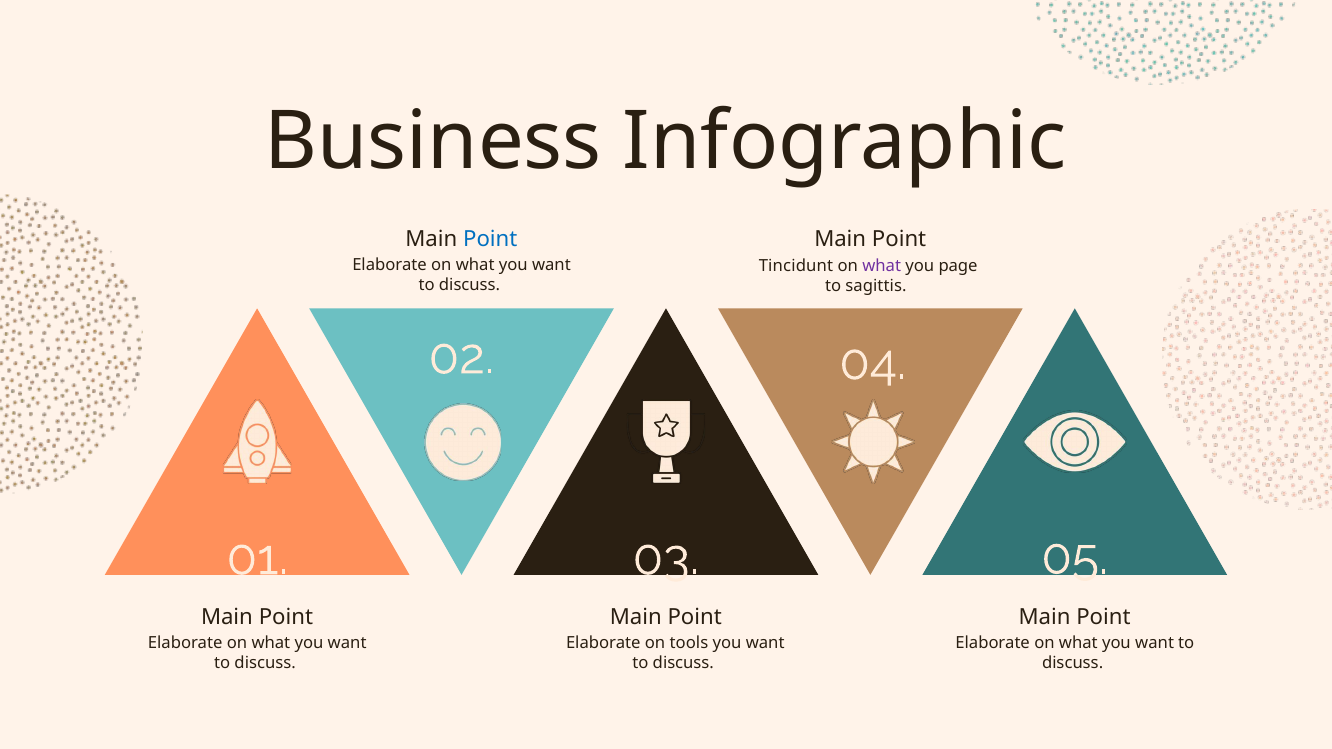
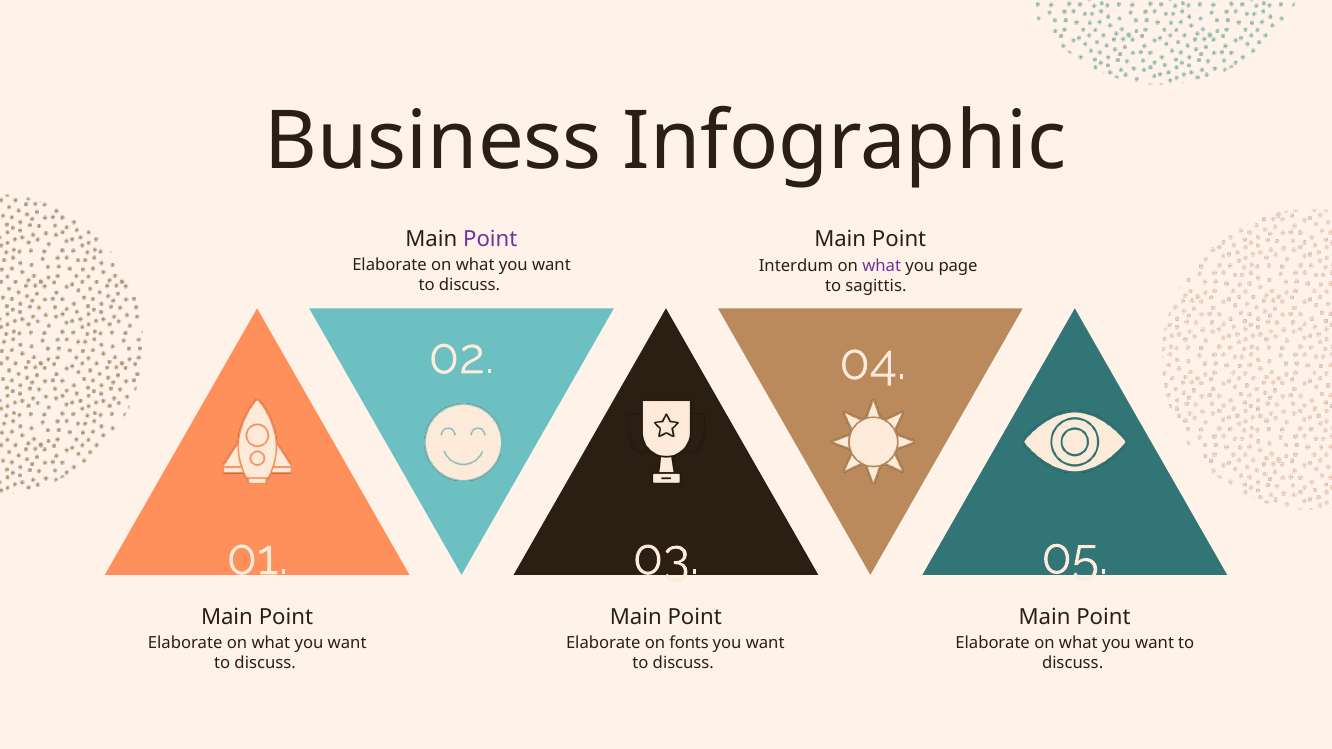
Point at (490, 239) colour: blue -> purple
Tincidunt: Tincidunt -> Interdum
tools: tools -> fonts
